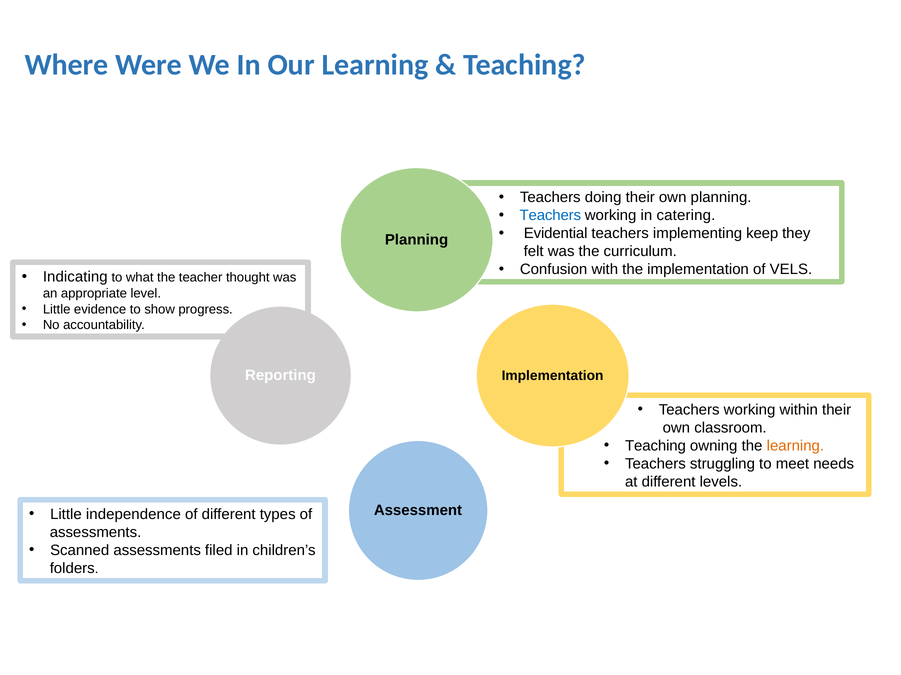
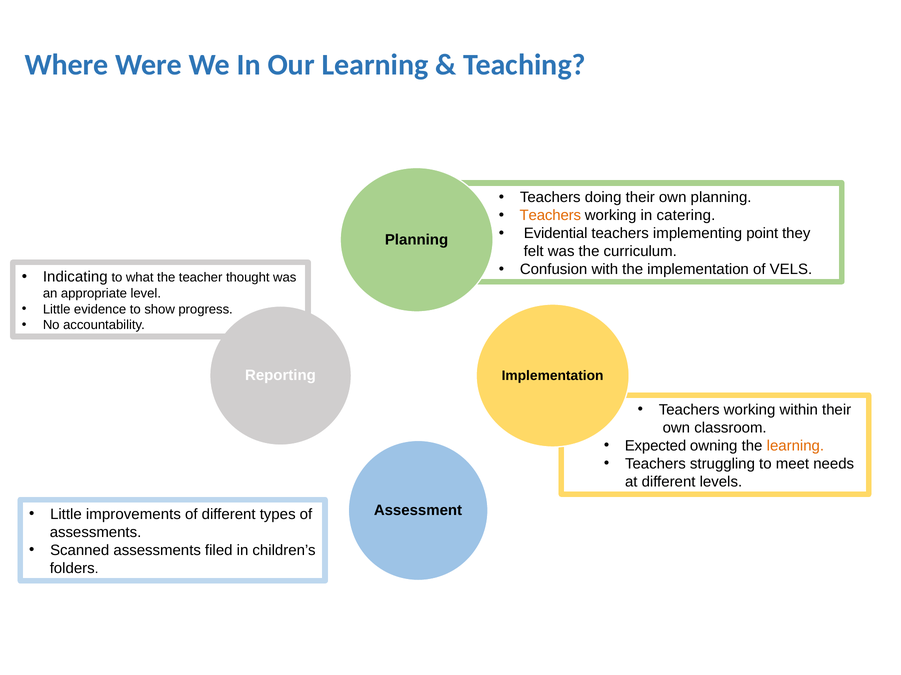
Teachers at (550, 216) colour: blue -> orange
keep: keep -> point
Teaching at (655, 446): Teaching -> Expected
independence: independence -> improvements
